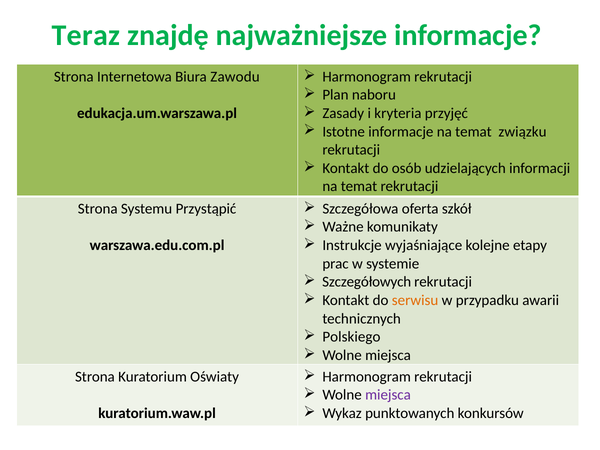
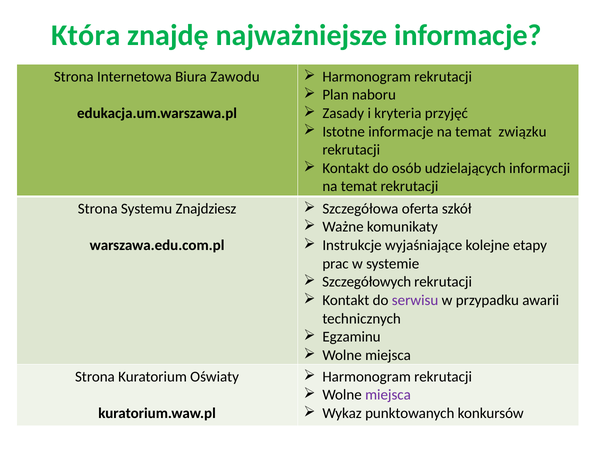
Teraz: Teraz -> Która
Przystąpić: Przystąpić -> Znajdziesz
serwisu colour: orange -> purple
Polskiego: Polskiego -> Egzaminu
